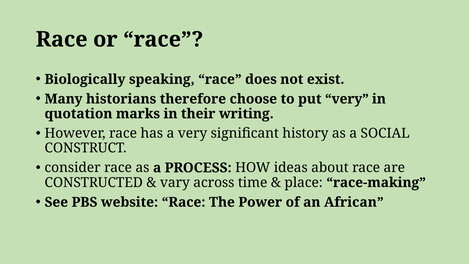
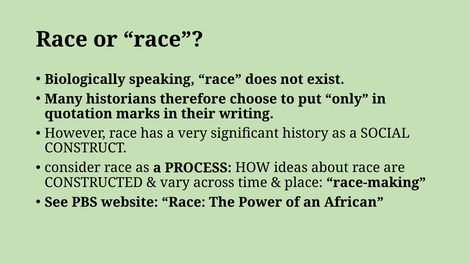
put very: very -> only
